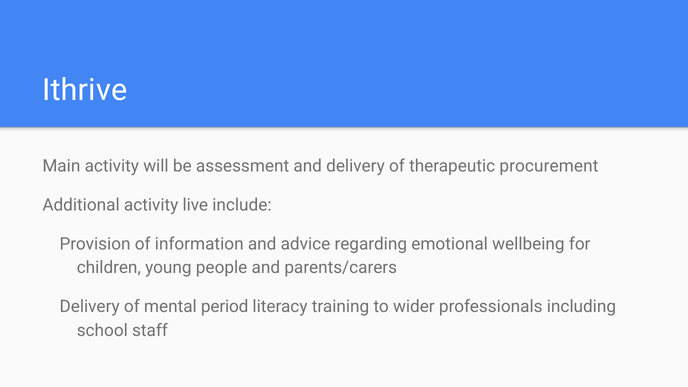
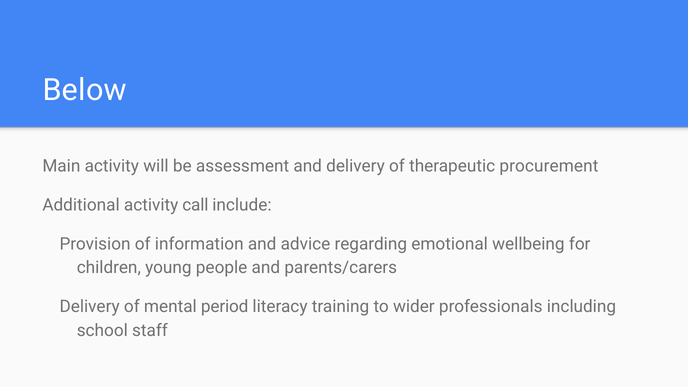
Ithrive: Ithrive -> Below
live: live -> call
